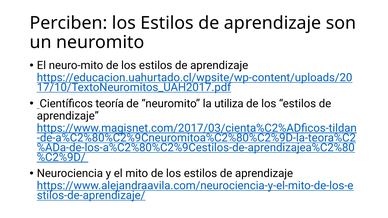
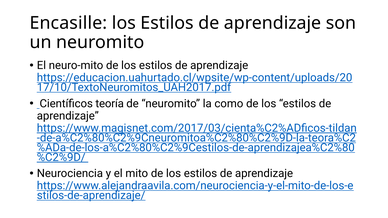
Perciben: Perciben -> Encasille
utiliza: utiliza -> como
